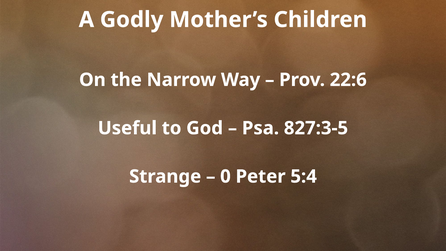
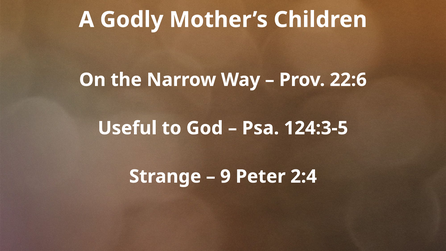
827:3-5: 827:3-5 -> 124:3-5
0: 0 -> 9
5:4: 5:4 -> 2:4
